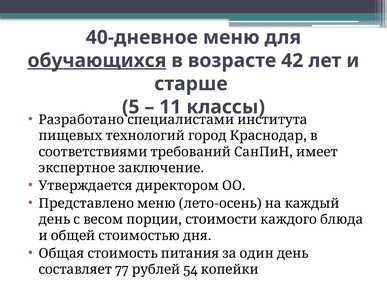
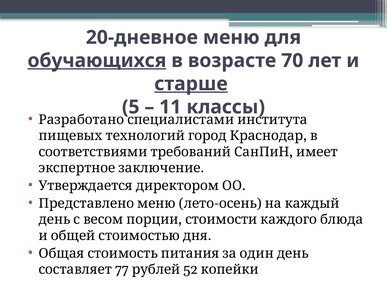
40-дневное: 40-дневное -> 20-дневное
42: 42 -> 70
старше underline: none -> present
54: 54 -> 52
